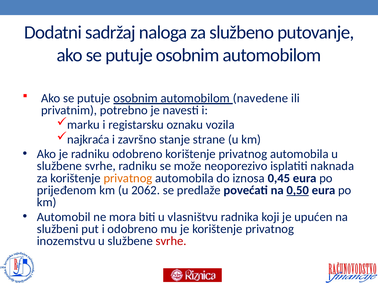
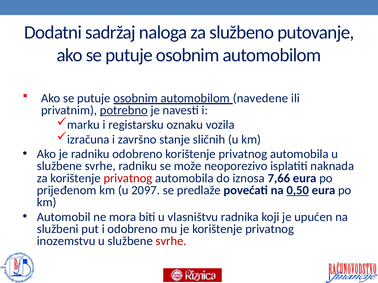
potrebno underline: none -> present
najkraća: najkraća -> izračuna
strane: strane -> sličnih
privatnog at (128, 178) colour: orange -> red
0,45: 0,45 -> 7,66
2062: 2062 -> 2097
